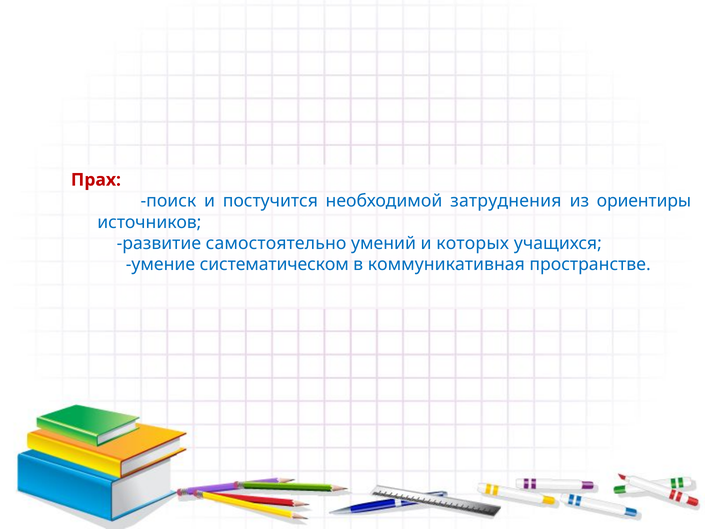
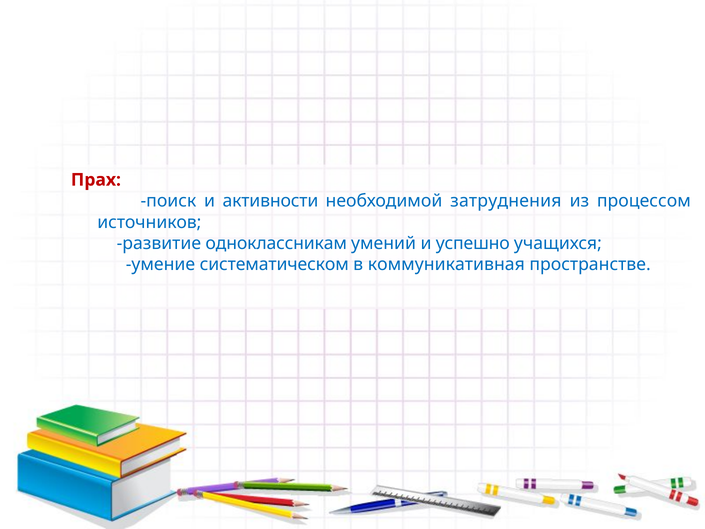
постучится: постучится -> активности
ориентиры: ориентиры -> процессом
самостоятельно: самостоятельно -> одноклассникам
которых: которых -> успешно
